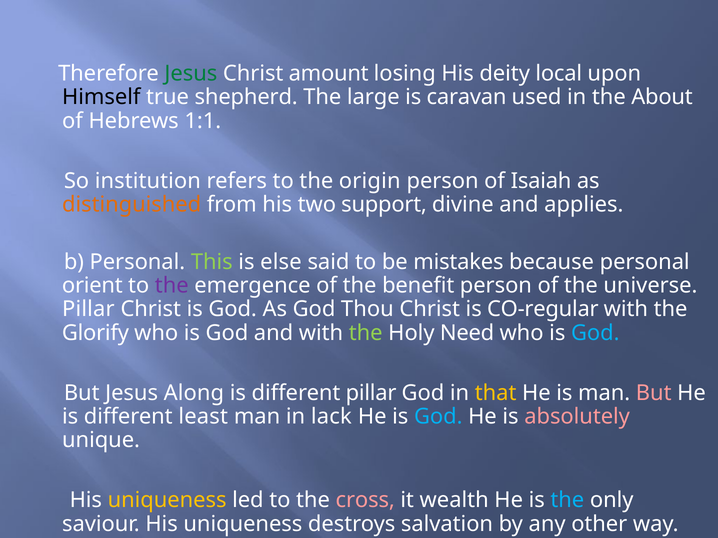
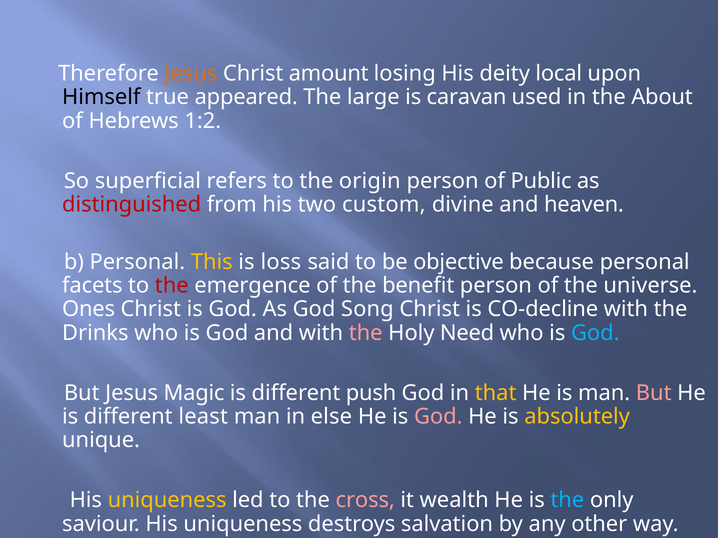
Jesus at (191, 74) colour: green -> orange
shepherd: shepherd -> appeared
1:1: 1:1 -> 1:2
institution: institution -> superficial
Isaiah: Isaiah -> Public
distinguished colour: orange -> red
support: support -> custom
applies: applies -> heaven
This colour: light green -> yellow
else: else -> loss
mistakes: mistakes -> objective
orient: orient -> facets
the at (172, 286) colour: purple -> red
Pillar at (88, 309): Pillar -> Ones
Thou: Thou -> Song
CO-regular: CO-regular -> CO-decline
Glorify: Glorify -> Drinks
the at (366, 333) colour: light green -> pink
Along: Along -> Magic
different pillar: pillar -> push
lack: lack -> else
God at (438, 417) colour: light blue -> pink
absolutely colour: pink -> yellow
